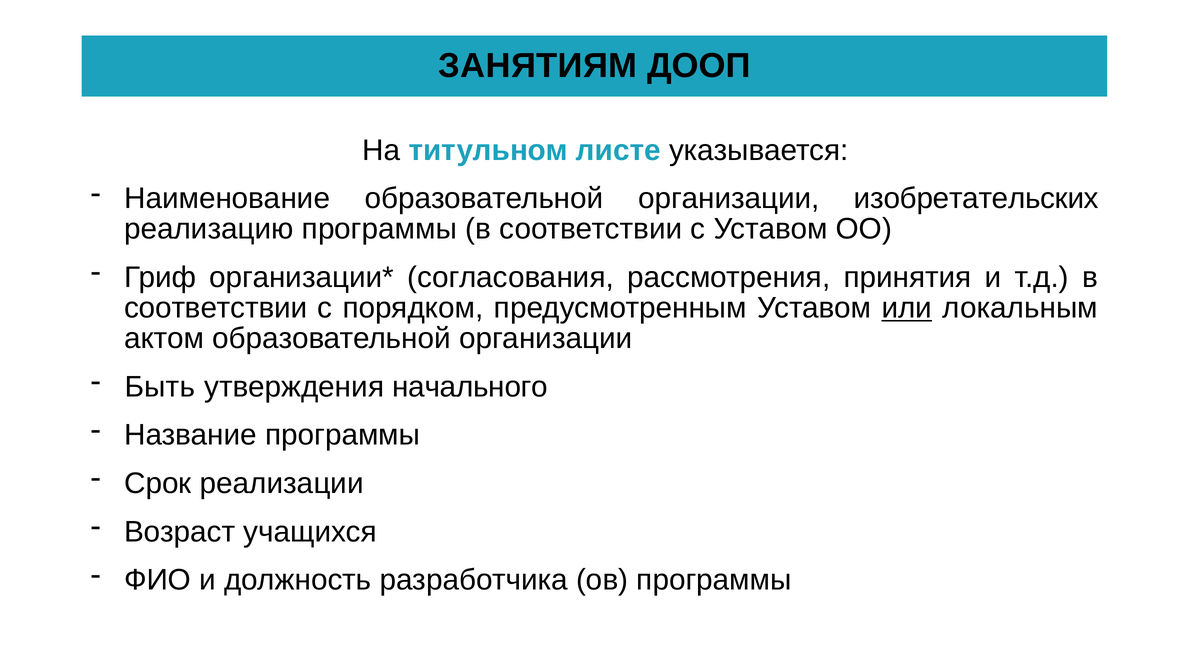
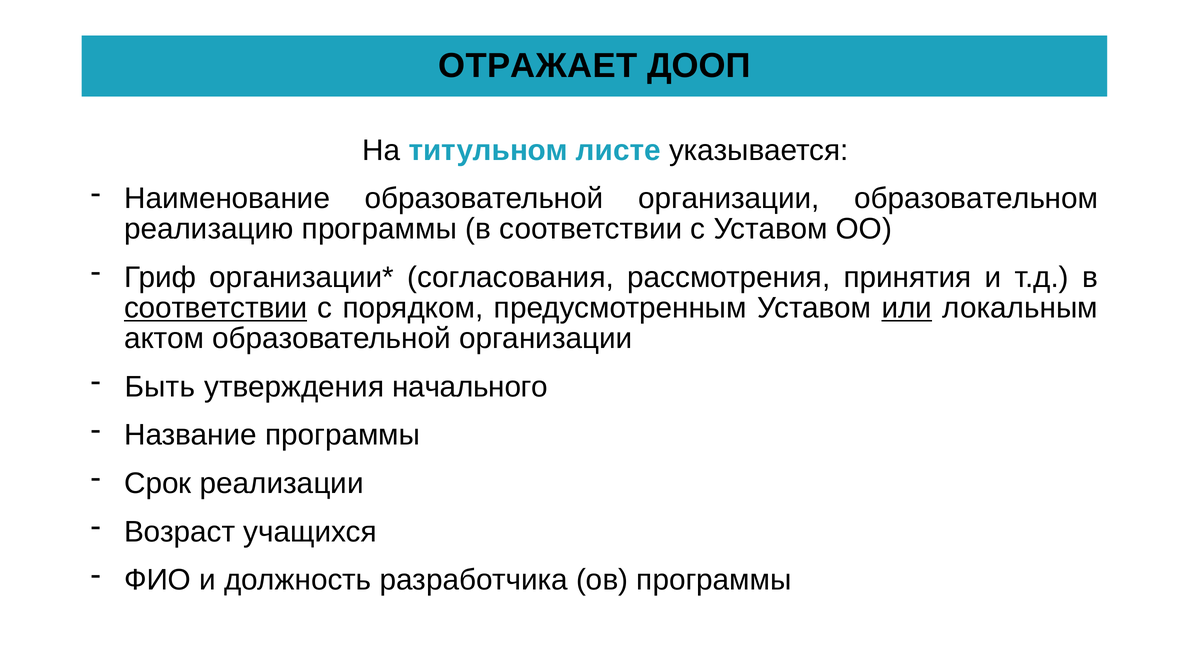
ЗАНЯТИЯМ: ЗАНЯТИЯМ -> ОТРАЖАЕТ
изобретательских: изобретательских -> образовательном
соответствии at (216, 308) underline: none -> present
